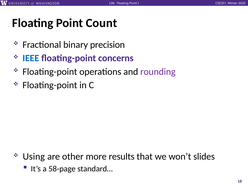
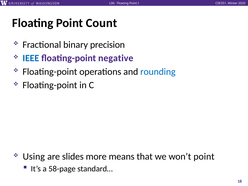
concerns: concerns -> negative
rounding colour: purple -> blue
other: other -> slides
results: results -> means
won’t slides: slides -> point
